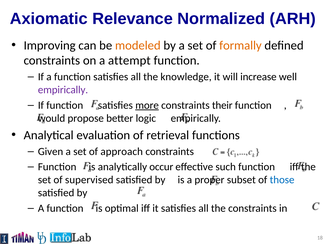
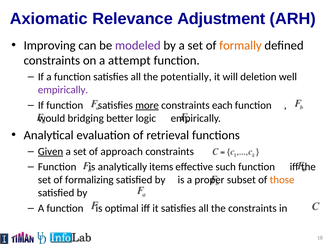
Normalized: Normalized -> Adjustment
modeled colour: orange -> purple
knowledge: knowledge -> potentially
increase: increase -> deletion
their: their -> each
propose: propose -> bridging
Given underline: none -> present
occur: occur -> items
supervised: supervised -> formalizing
those colour: blue -> orange
